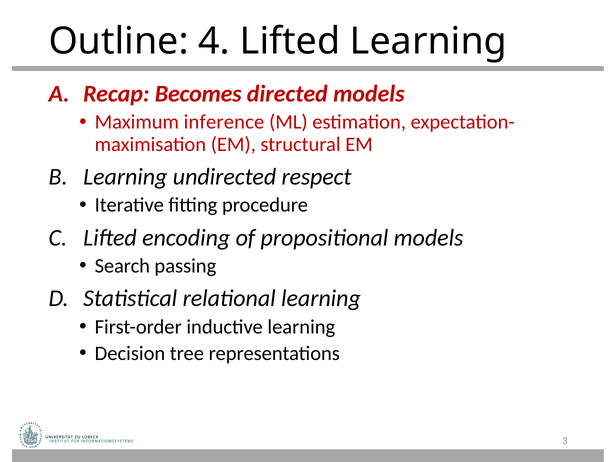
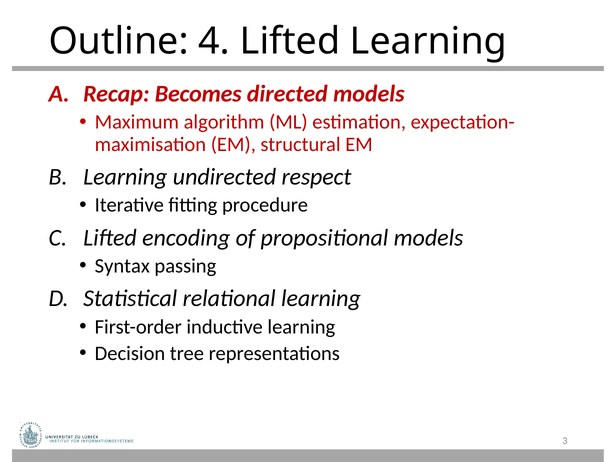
inference: inference -> algorithm
Search: Search -> Syntax
